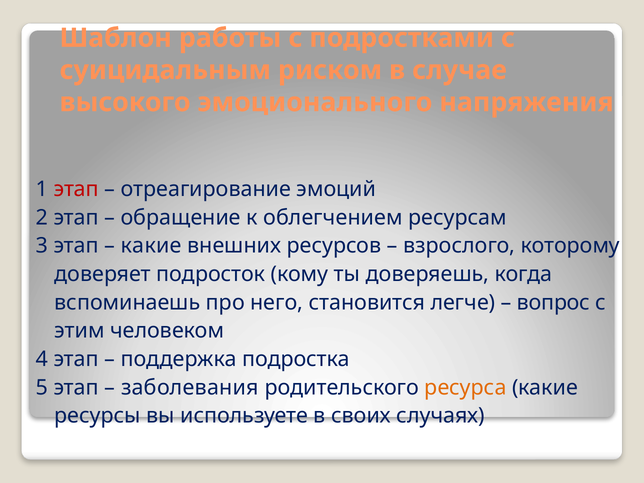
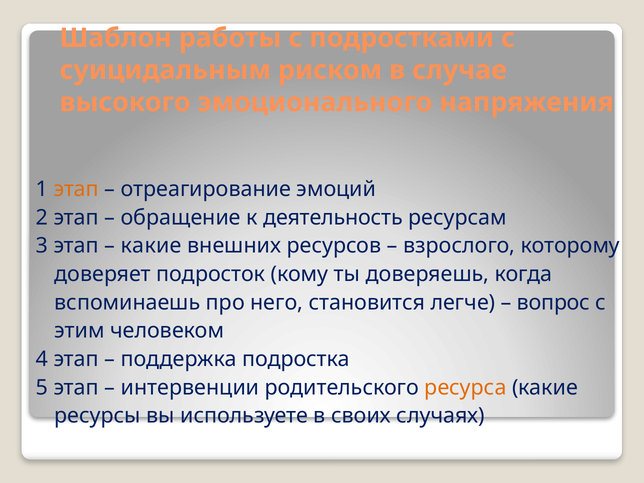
этап at (76, 189) colour: red -> orange
облегчением: облегчением -> деятельность
заболевания: заболевания -> интервенции
